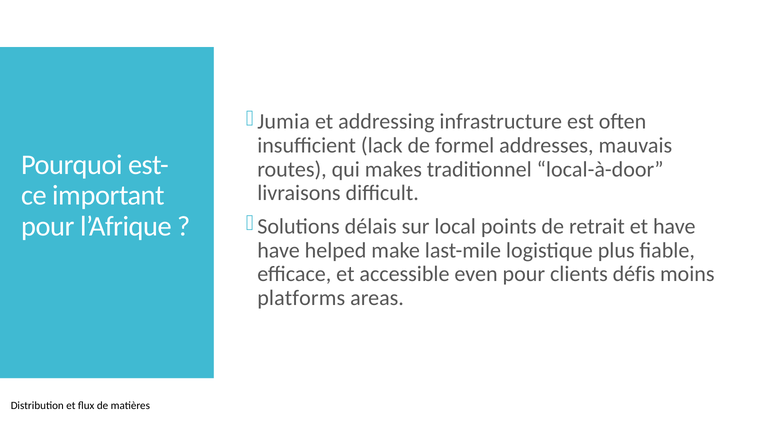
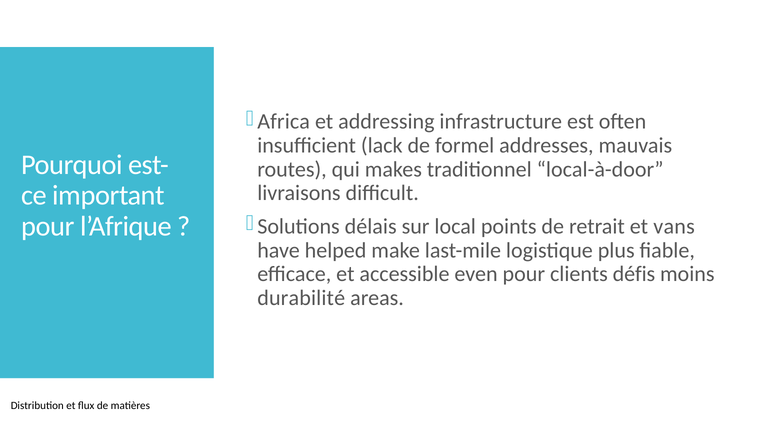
Jumia: Jumia -> Africa
et have: have -> vans
platforms: platforms -> durabilité
